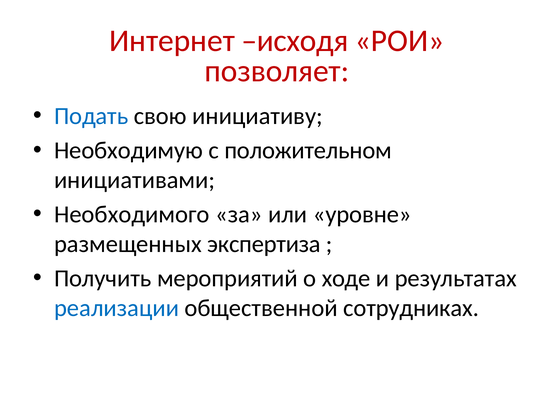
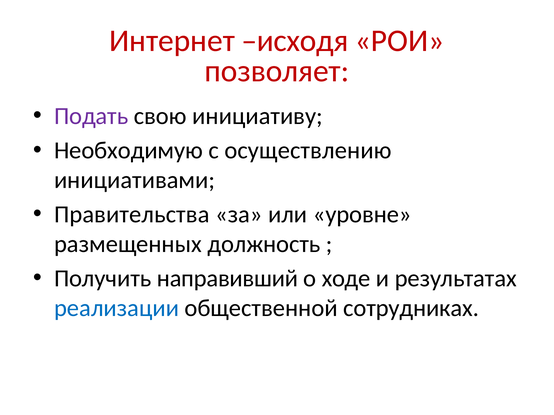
Подать colour: blue -> purple
положительном: положительном -> осуществлению
Необходимого: Необходимого -> Правительства
экспертиза: экспертиза -> должность
мероприятий: мероприятий -> направивший
